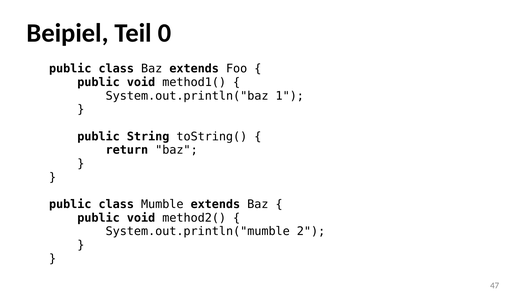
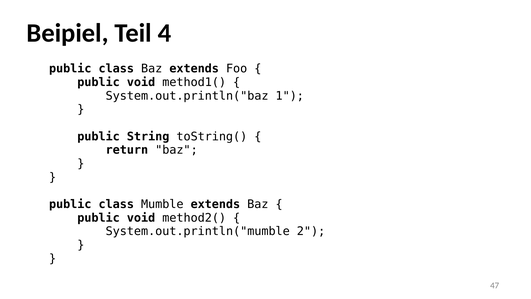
0: 0 -> 4
